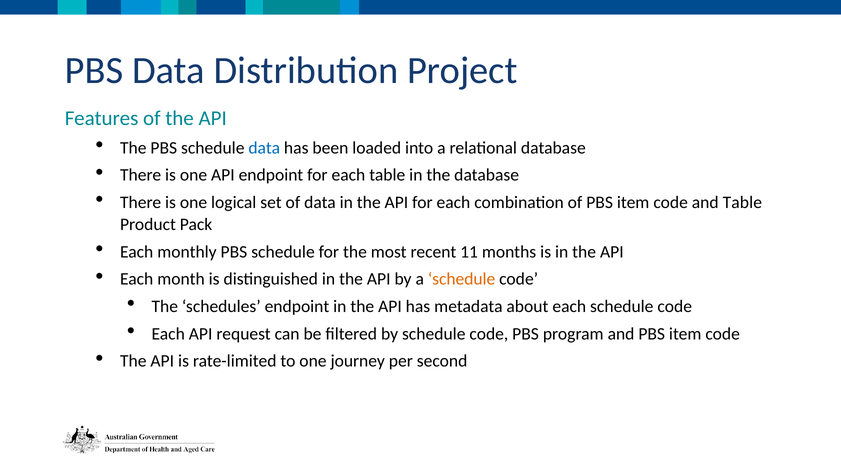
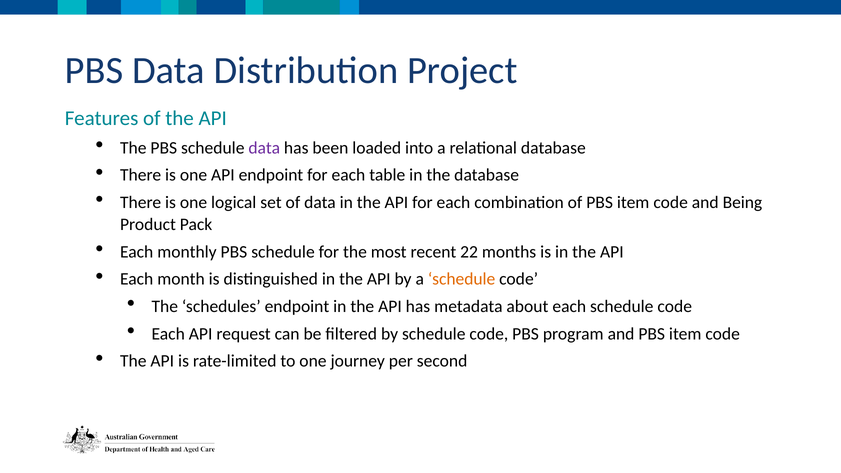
data at (264, 148) colour: blue -> purple
and Table: Table -> Being
11: 11 -> 22
